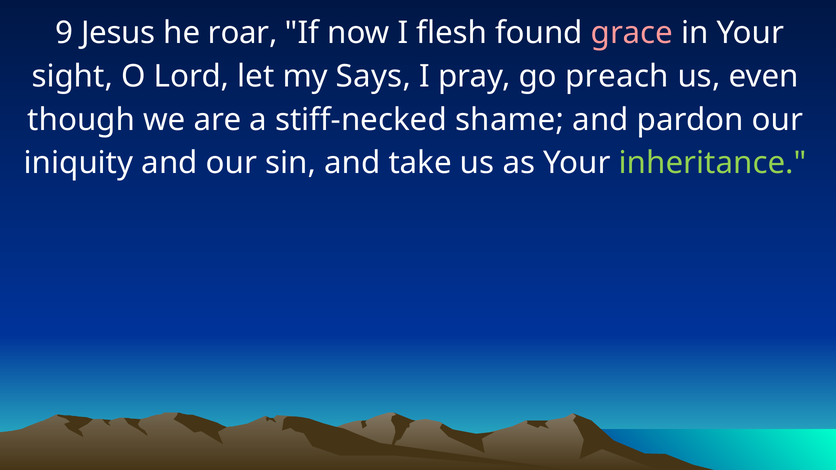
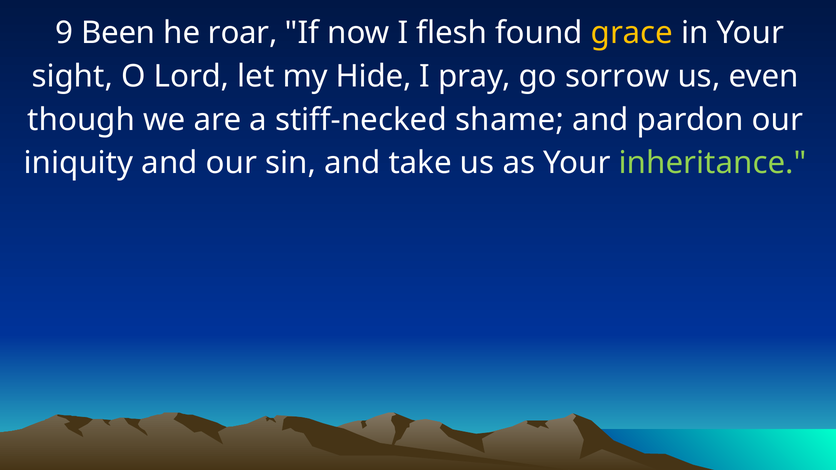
Jesus: Jesus -> Been
grace colour: pink -> yellow
Says: Says -> Hide
preach: preach -> sorrow
